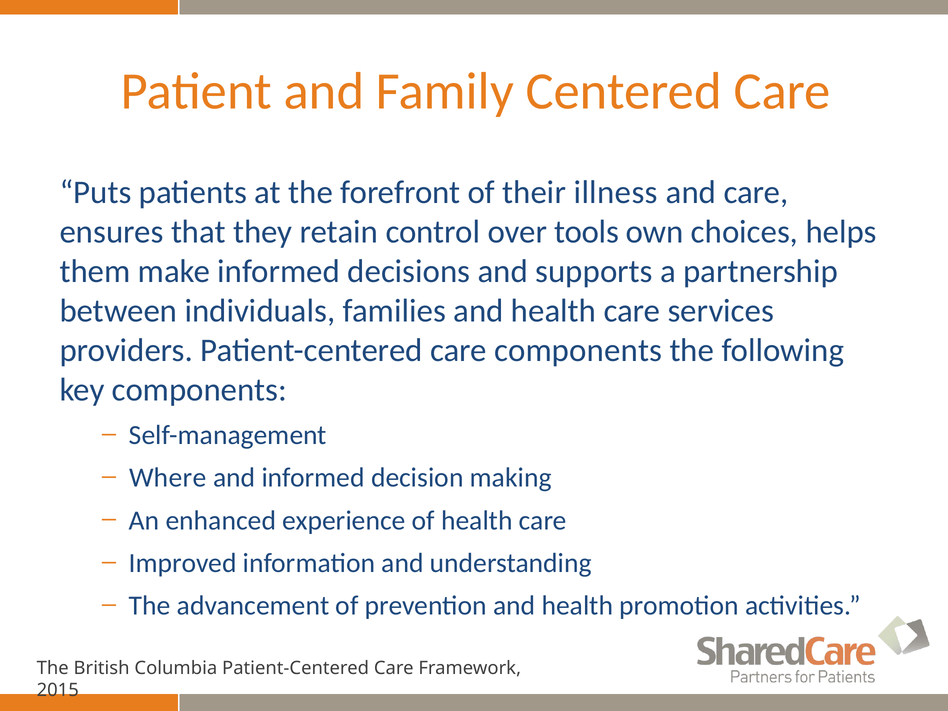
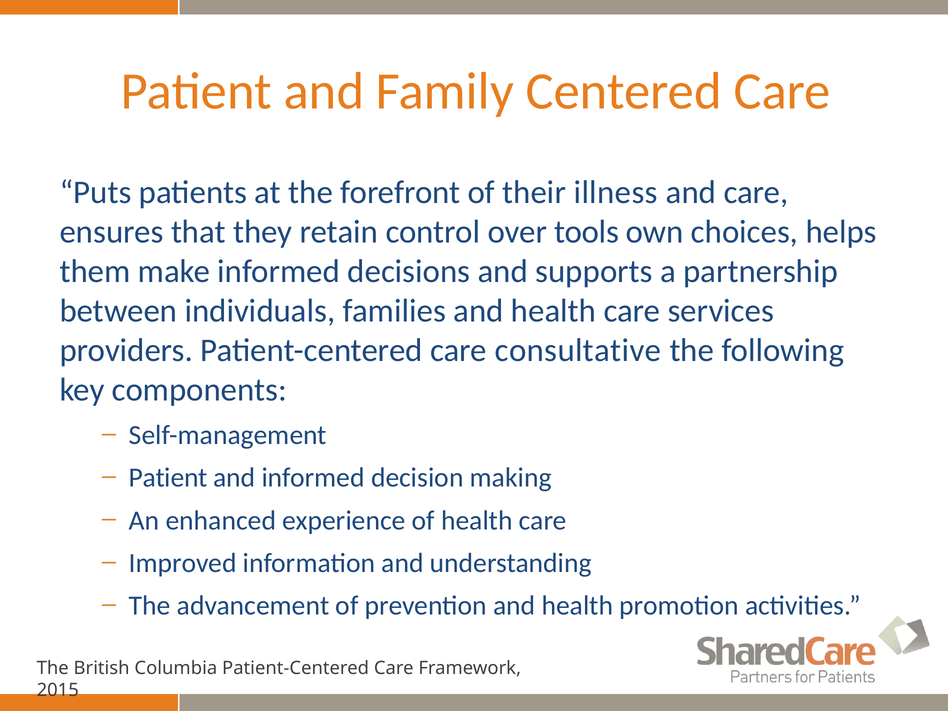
care components: components -> consultative
Where at (168, 478): Where -> Patient
